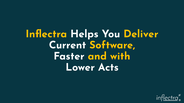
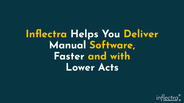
Current: Current -> Manual
